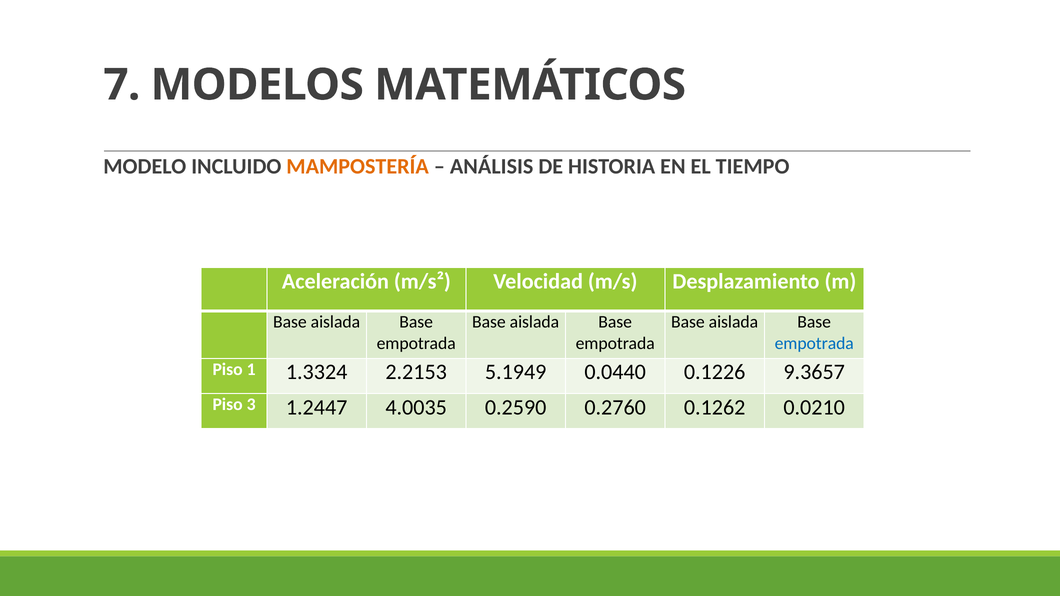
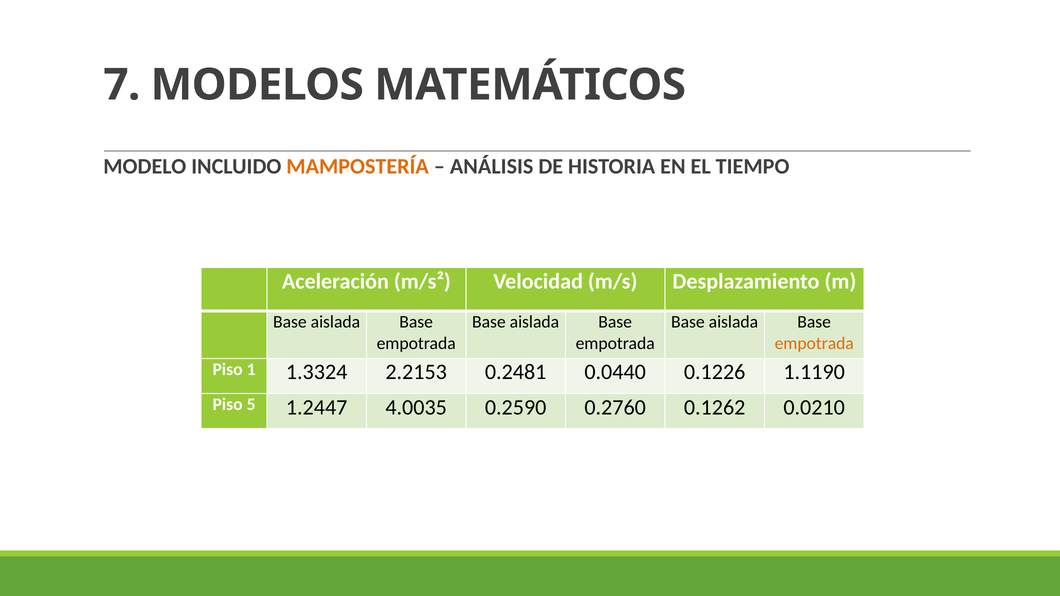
empotrada at (814, 344) colour: blue -> orange
5.1949: 5.1949 -> 0.2481
9.3657: 9.3657 -> 1.1190
3: 3 -> 5
